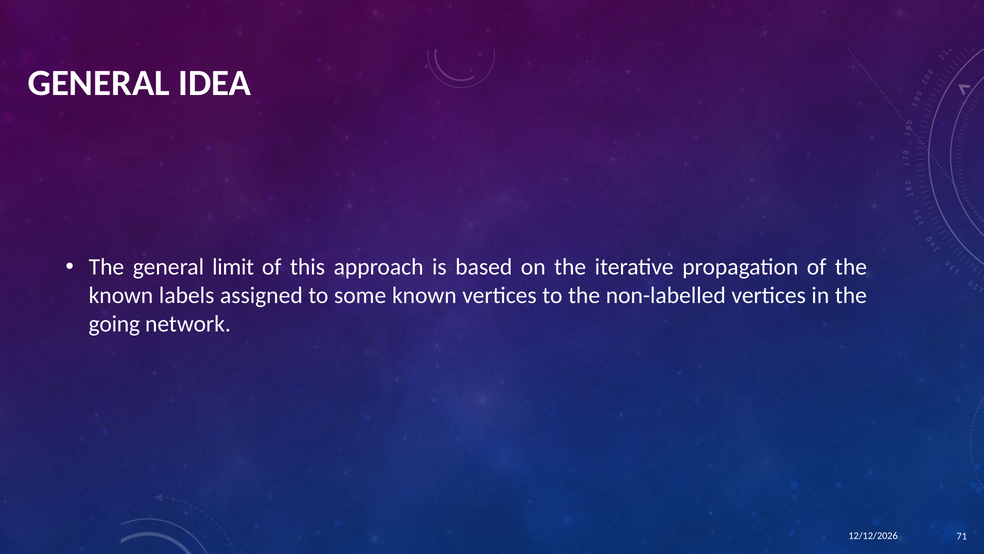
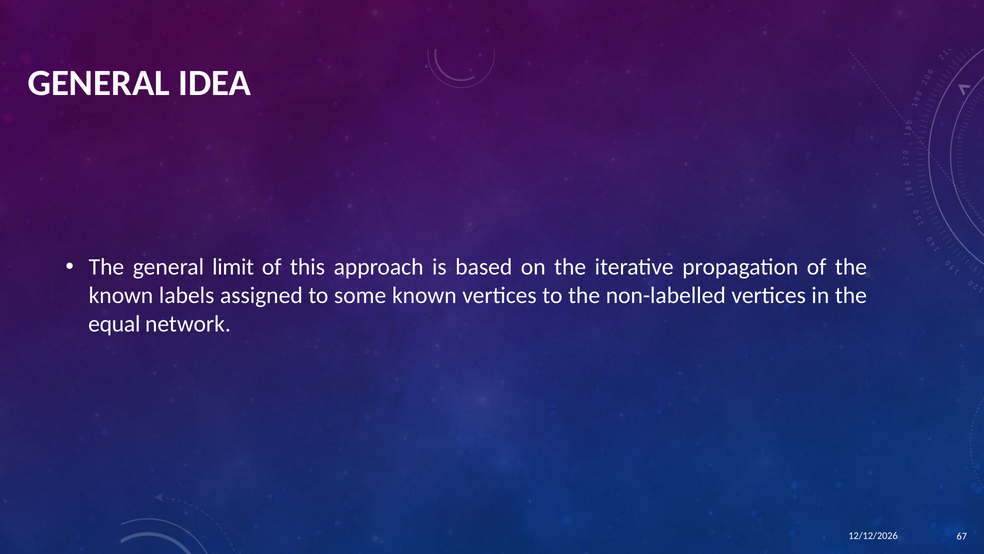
going: going -> equal
71: 71 -> 67
